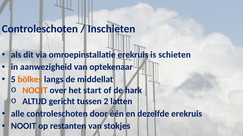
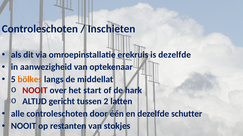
is schieten: schieten -> dezelfde
NOOIT at (35, 91) colour: orange -> red
dezelfde erekruis: erekruis -> schutter
